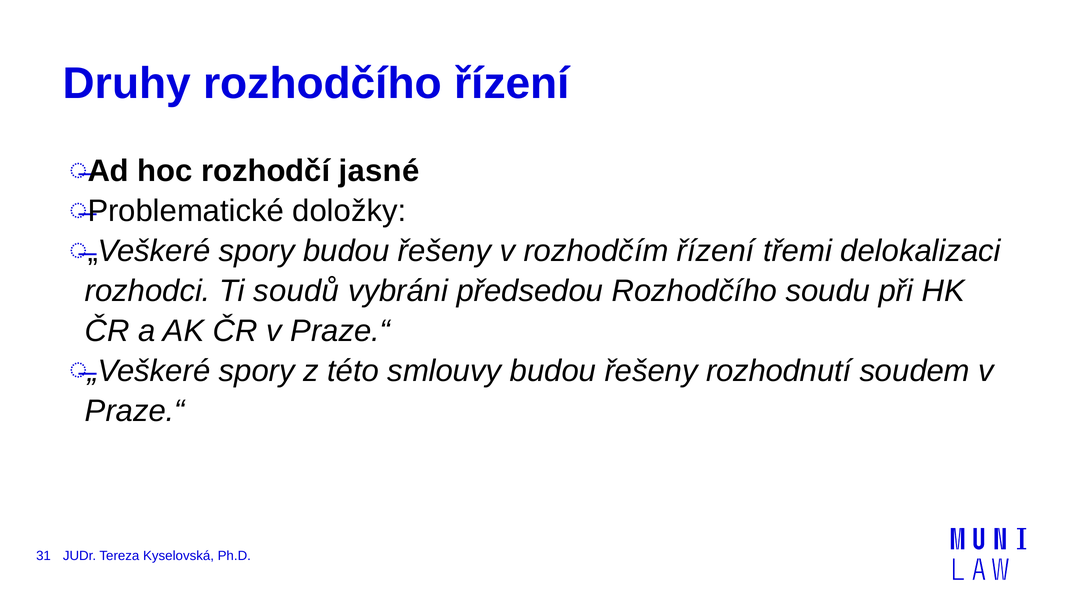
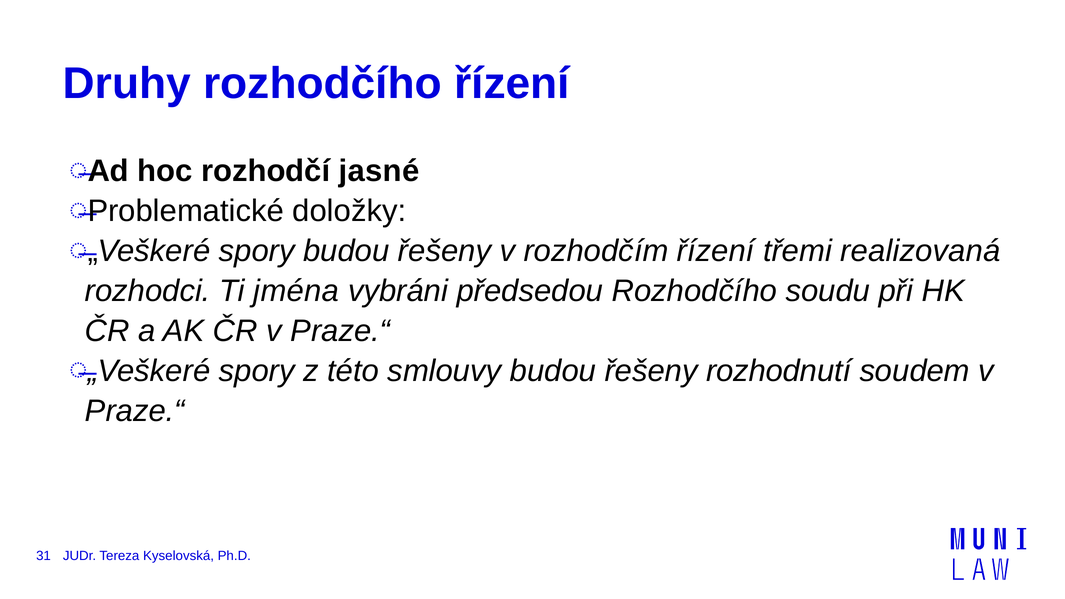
delokalizaci: delokalizaci -> realizovaná
soudů: soudů -> jména
